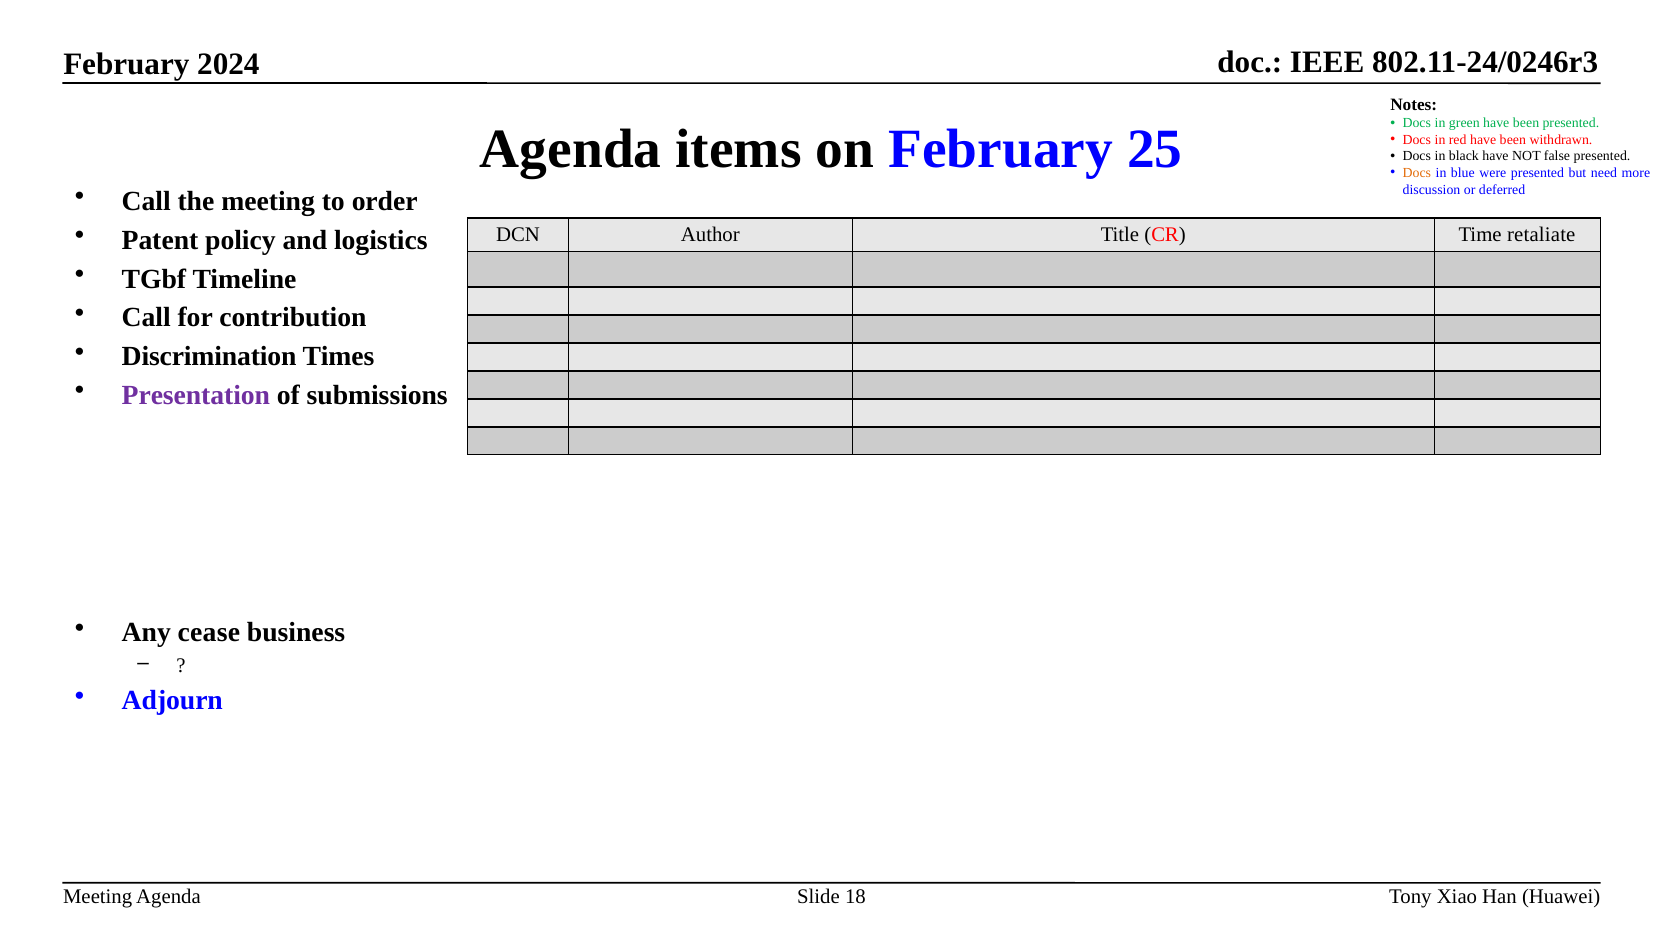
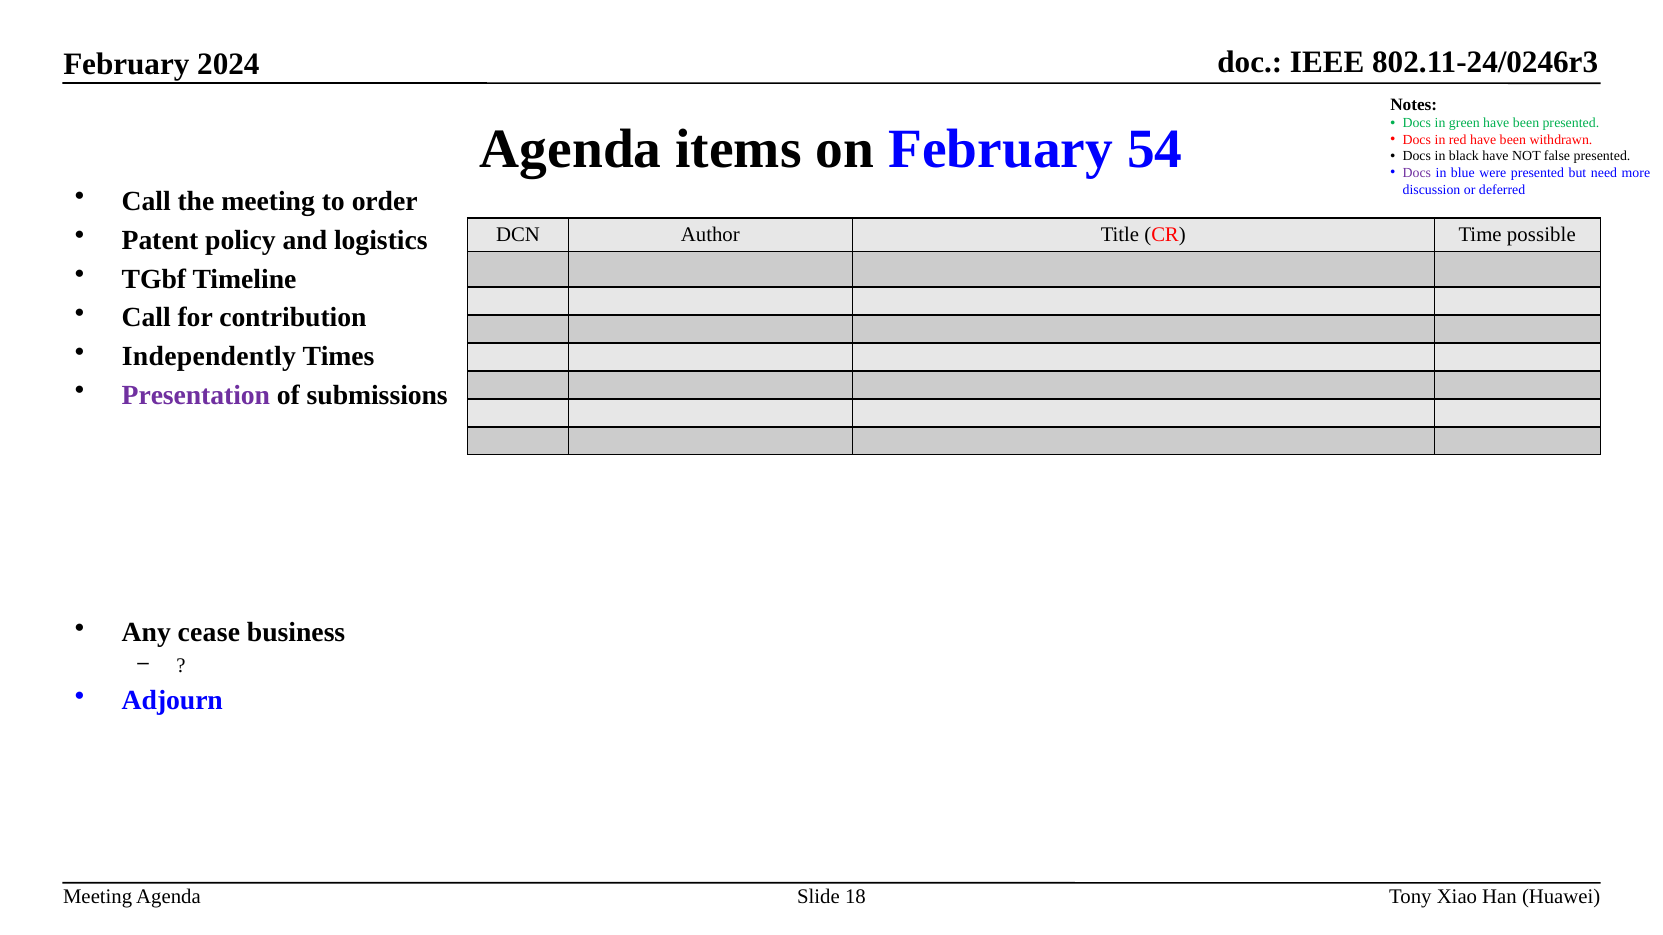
25: 25 -> 54
Docs at (1417, 173) colour: orange -> purple
retaliate: retaliate -> possible
Discrimination: Discrimination -> Independently
